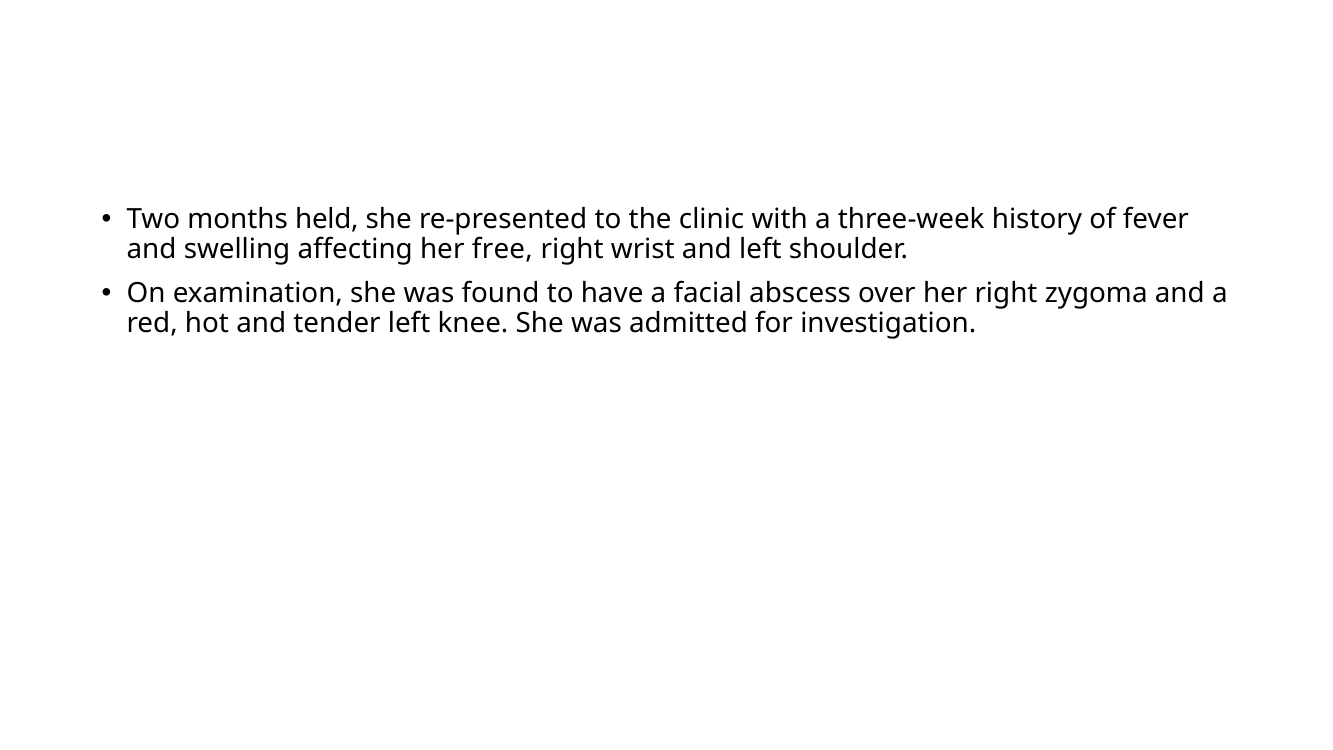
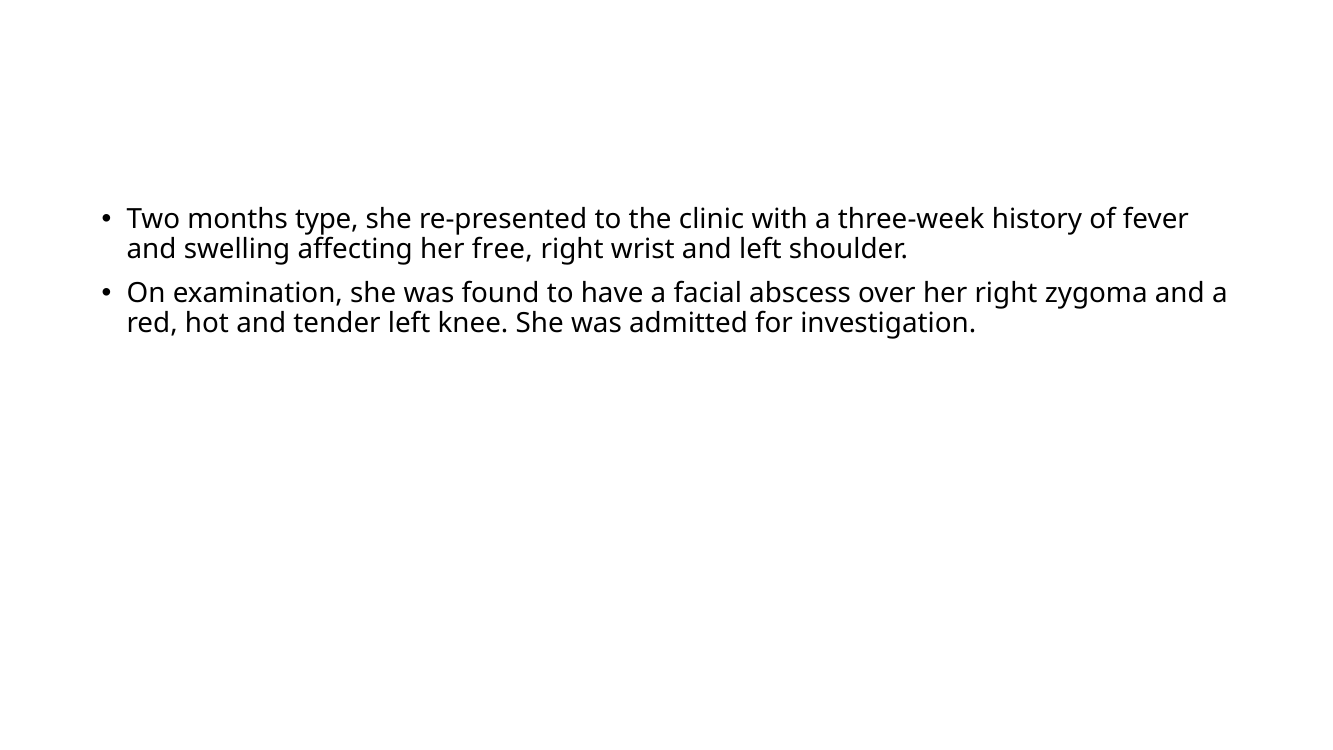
held: held -> type
